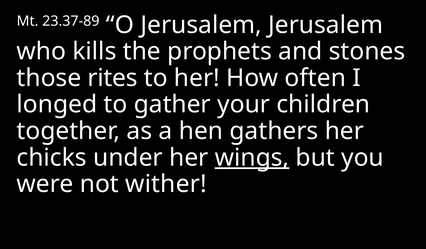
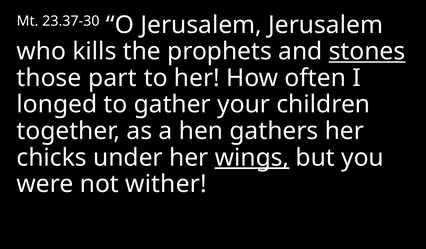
23.37-89: 23.37-89 -> 23.37-30
stones underline: none -> present
rites: rites -> part
